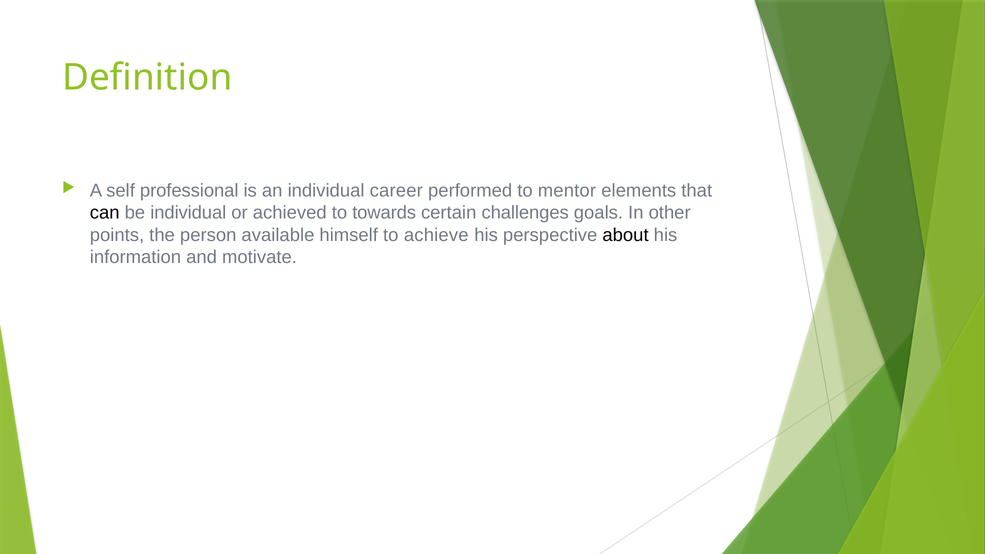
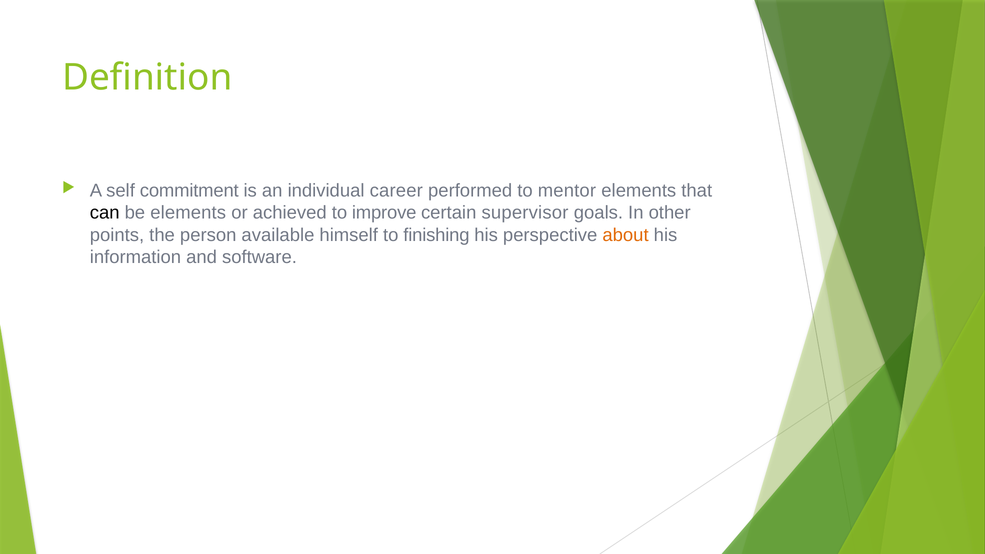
professional: professional -> commitment
be individual: individual -> elements
towards: towards -> improve
challenges: challenges -> supervisor
achieve: achieve -> finishing
about colour: black -> orange
motivate: motivate -> software
